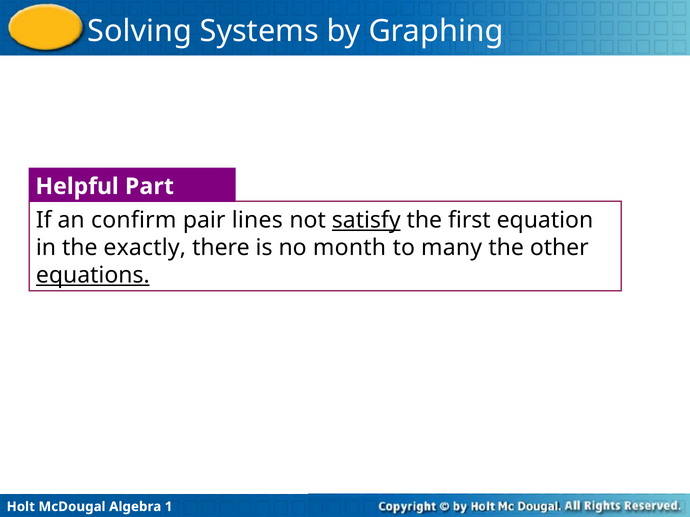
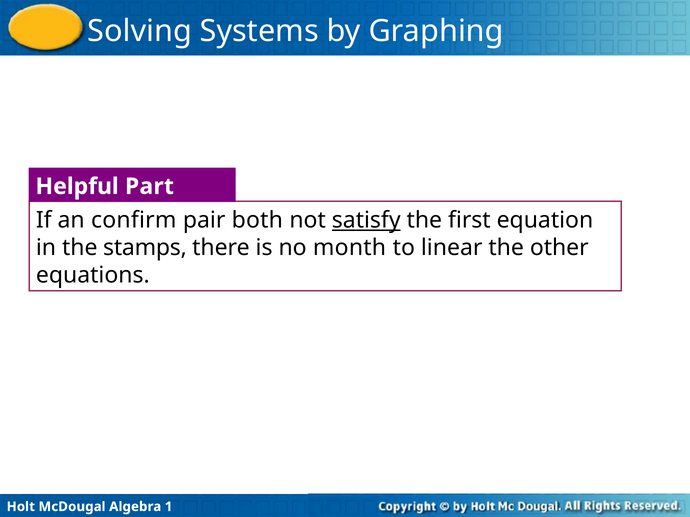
lines: lines -> both
exactly: exactly -> stamps
many: many -> linear
equations underline: present -> none
